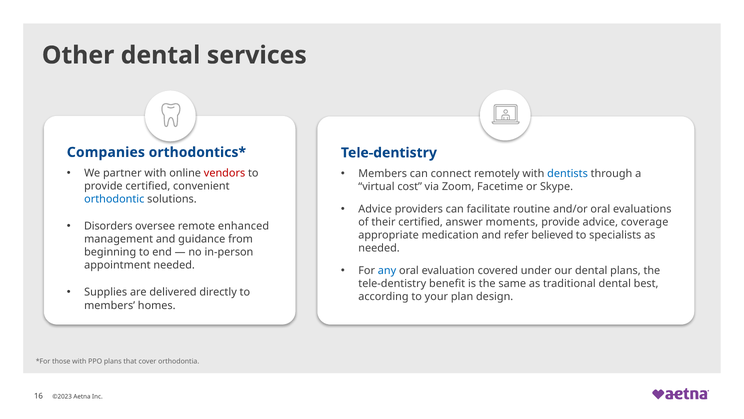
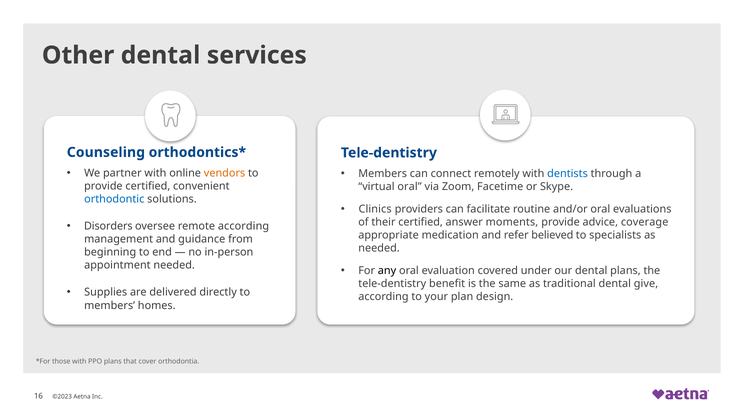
Companies: Companies -> Counseling
vendors colour: red -> orange
virtual cost: cost -> oral
Advice at (375, 209): Advice -> Clinics
remote enhanced: enhanced -> according
any colour: blue -> black
best: best -> give
